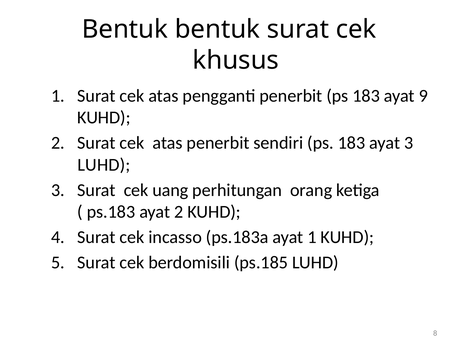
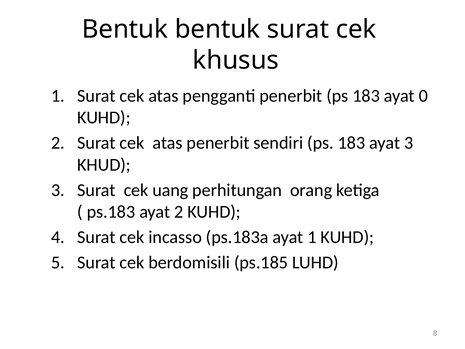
9: 9 -> 0
LUHD at (104, 165): LUHD -> KHUD
